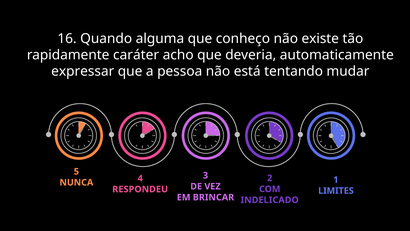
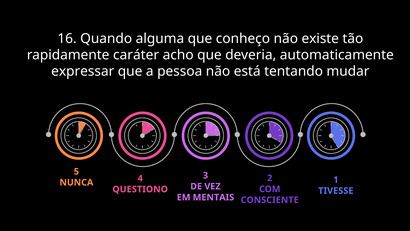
RESPONDEU: RESPONDEU -> QUESTIONO
LIMITES: LIMITES -> TIVESSE
BRINCAR: BRINCAR -> MENTAIS
INDELICADO: INDELICADO -> CONSCIENTE
